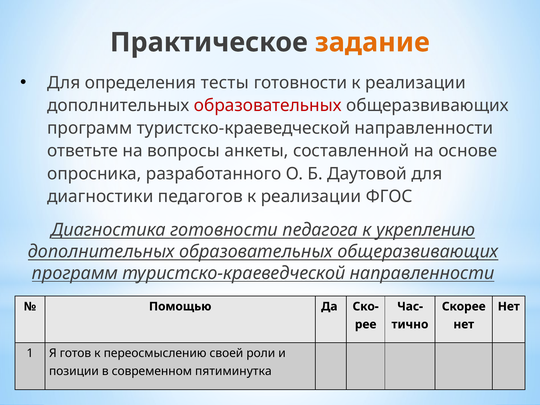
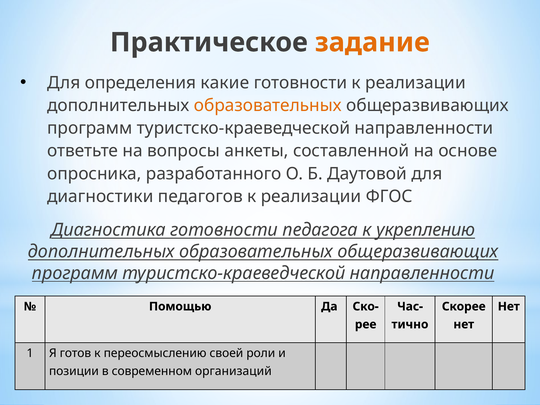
тесты: тесты -> какие
образовательных at (268, 105) colour: red -> orange
пятиминутка: пятиминутка -> организаций
